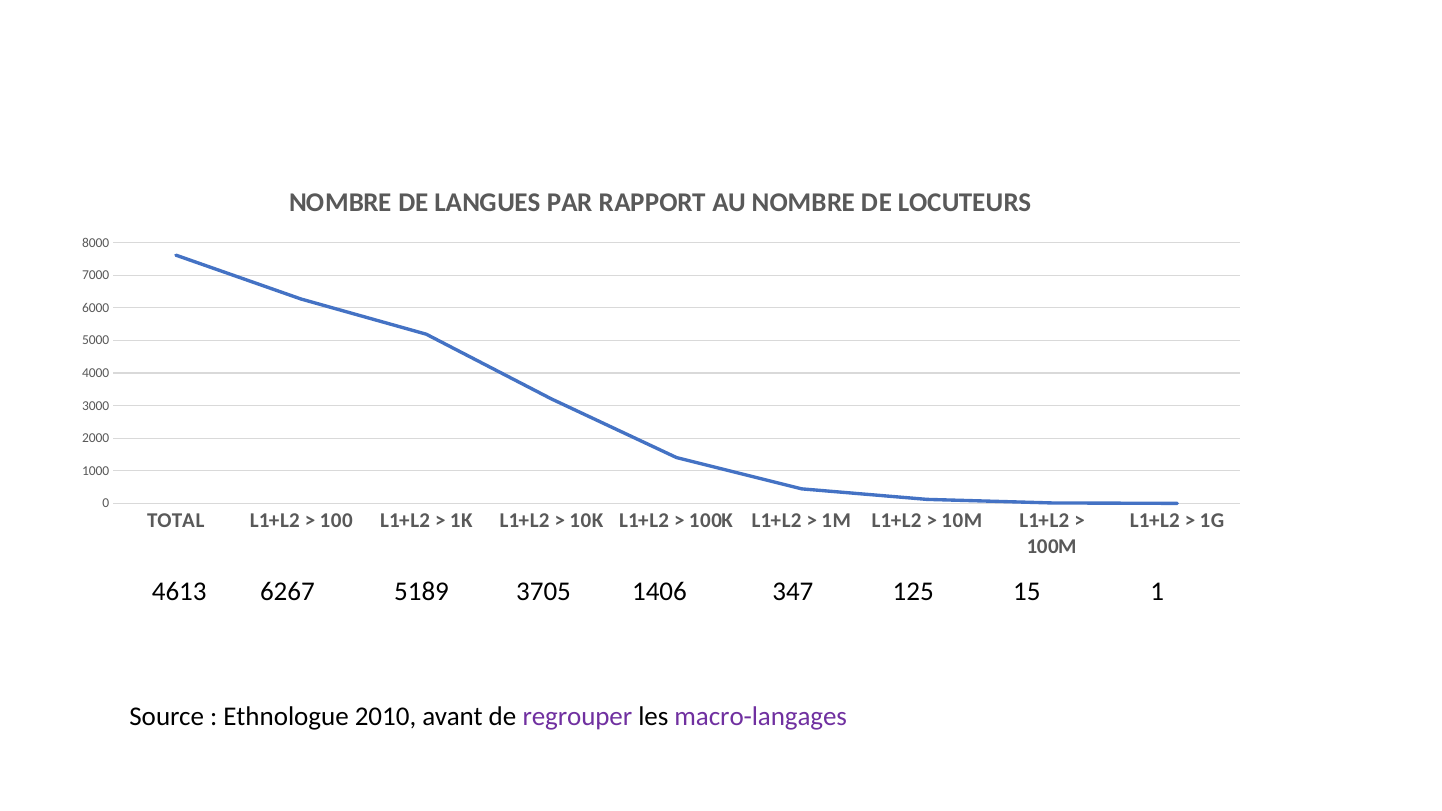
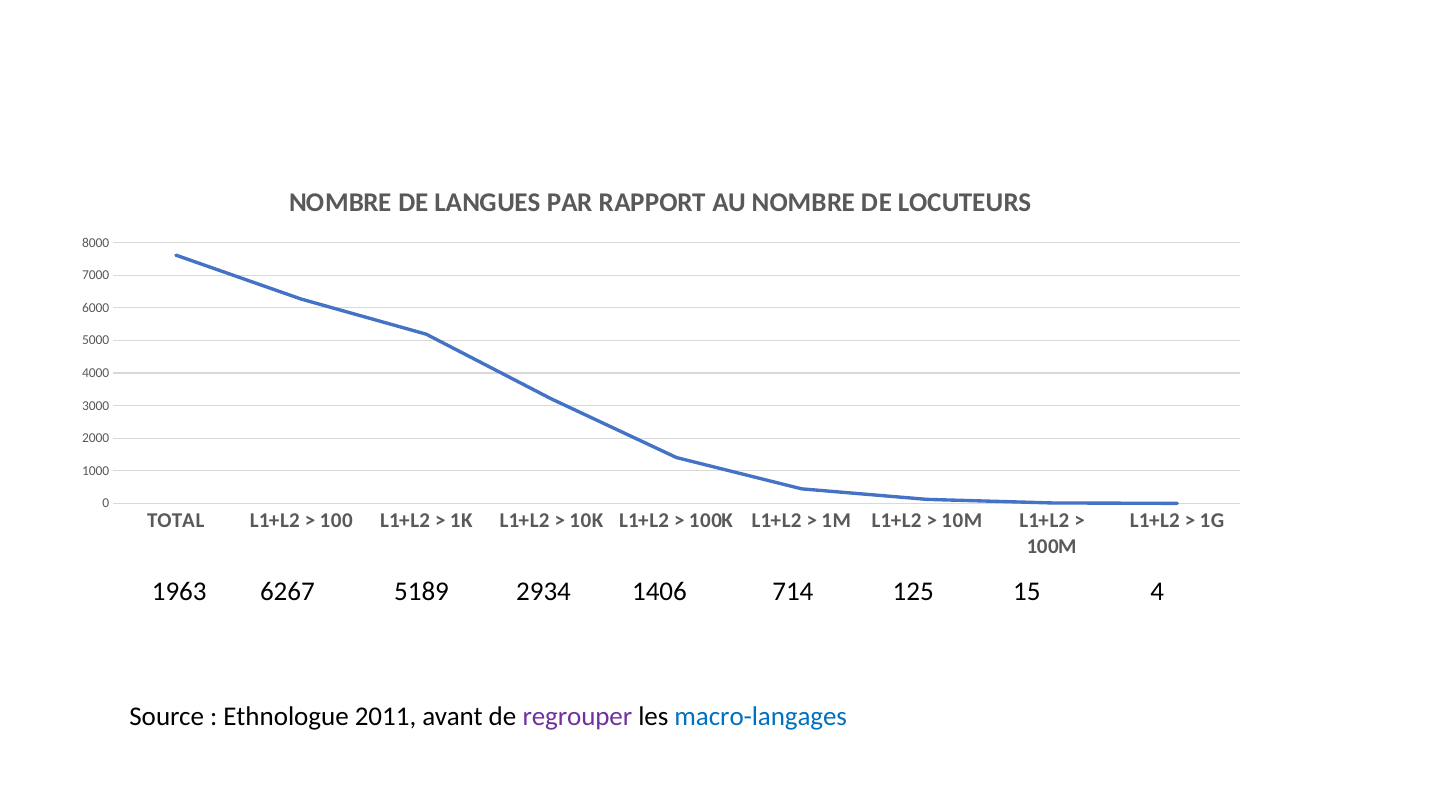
4613: 4613 -> 1963
3705: 3705 -> 2934
347: 347 -> 714
1: 1 -> 4
2010: 2010 -> 2011
macro-langages colour: purple -> blue
